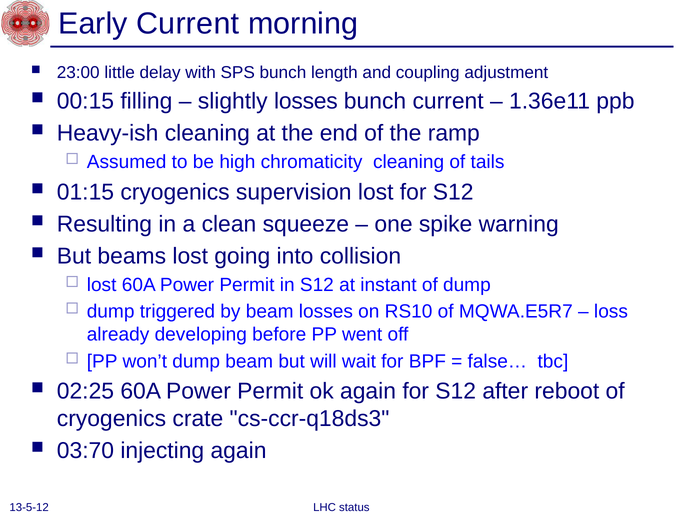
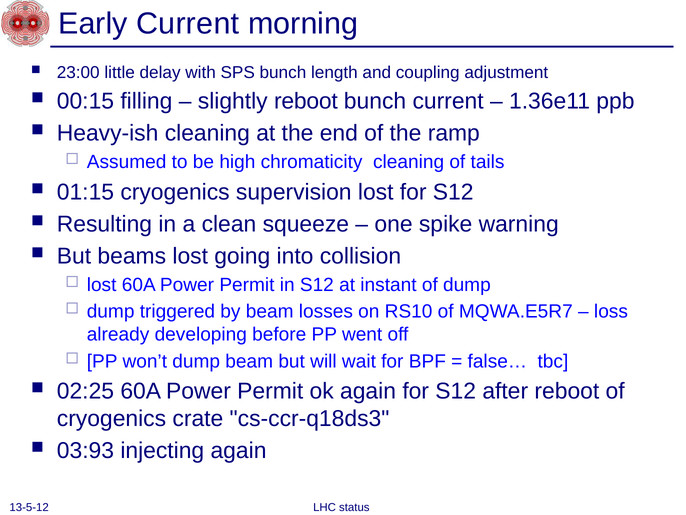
slightly losses: losses -> reboot
03:70: 03:70 -> 03:93
